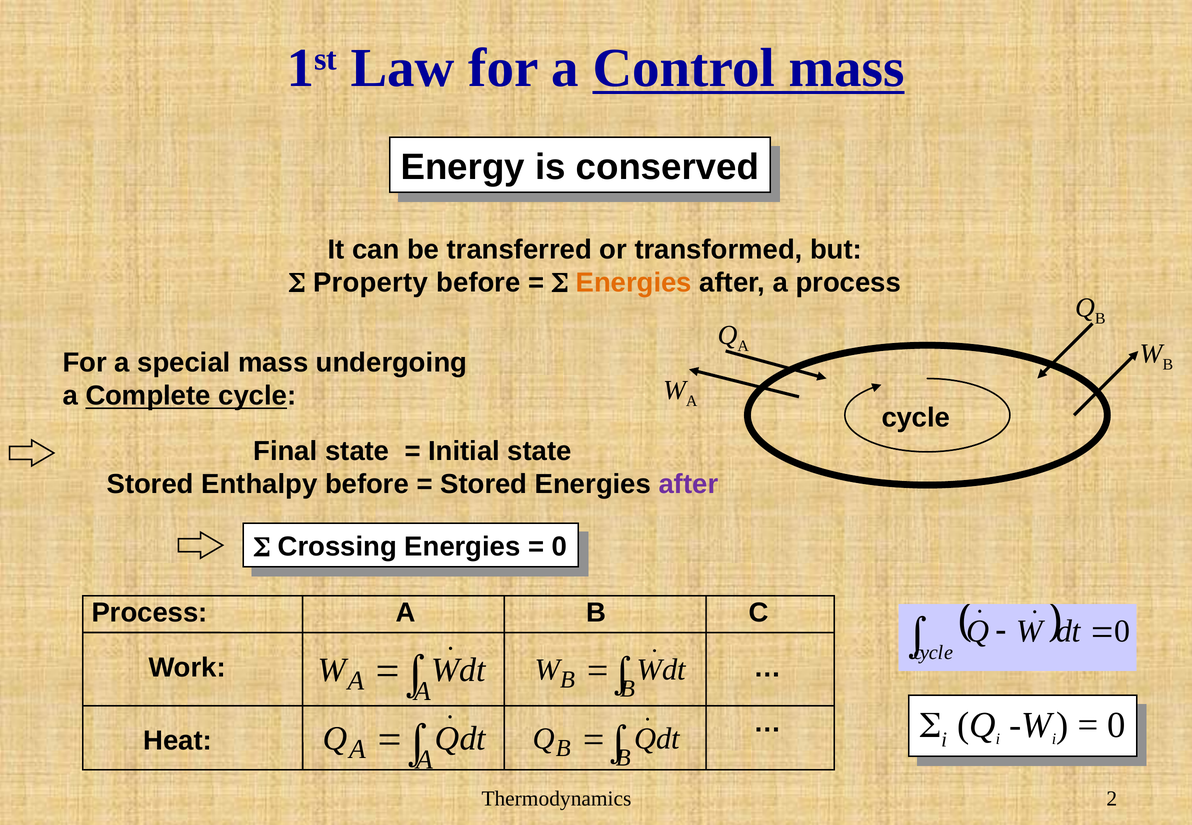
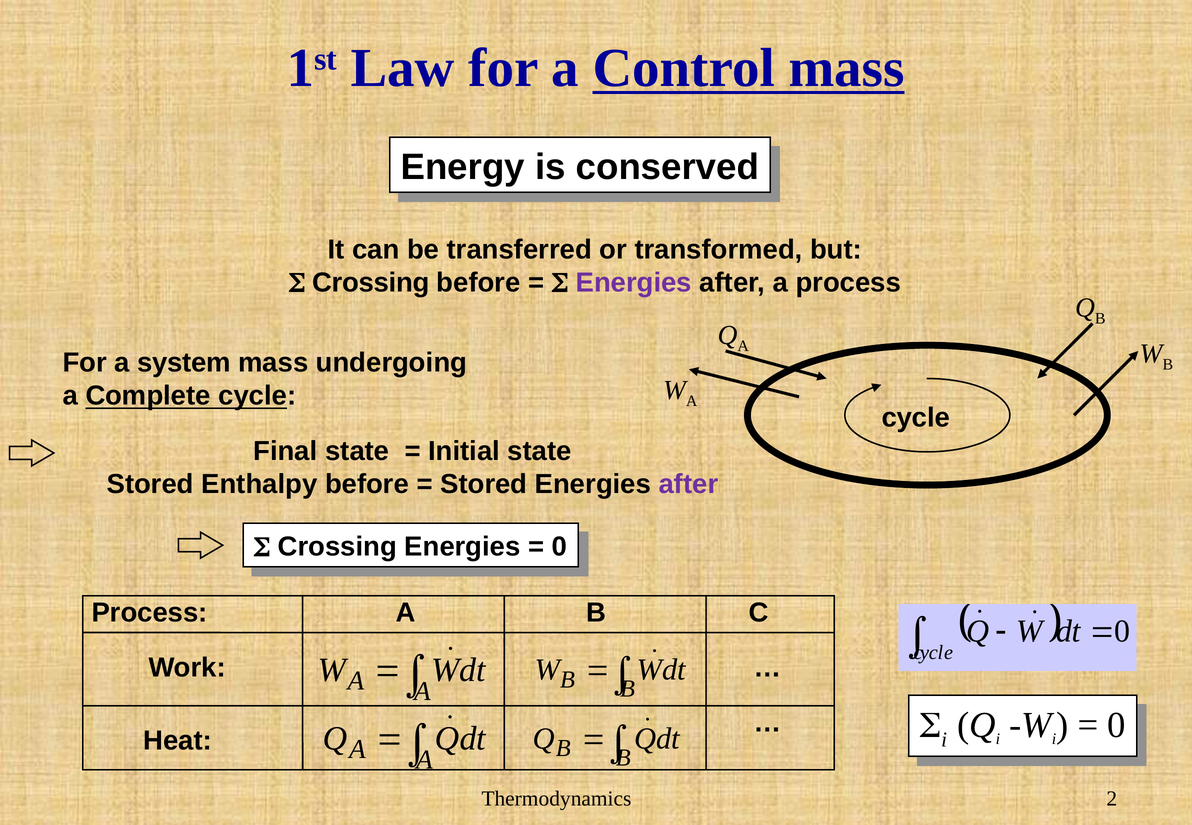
Property at (371, 283): Property -> Crossing
Energies at (634, 283) colour: orange -> purple
special: special -> system
